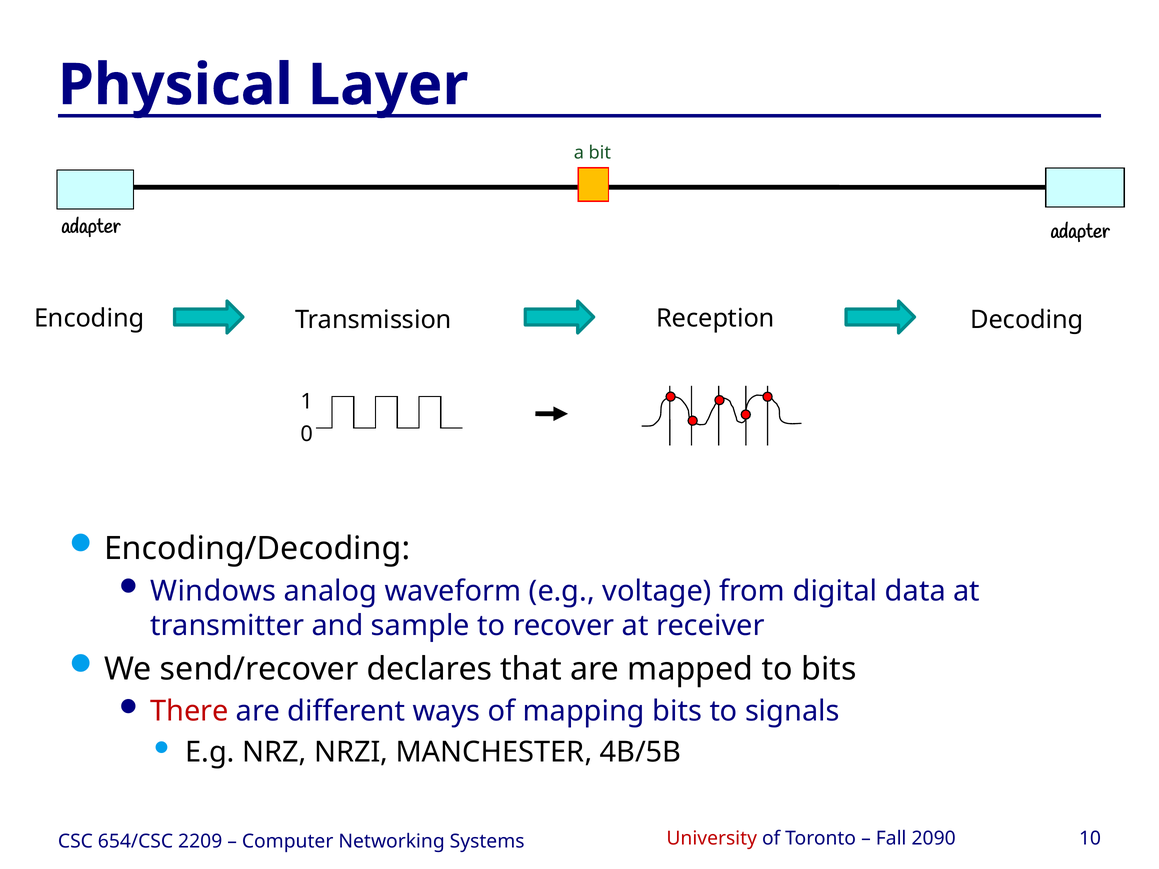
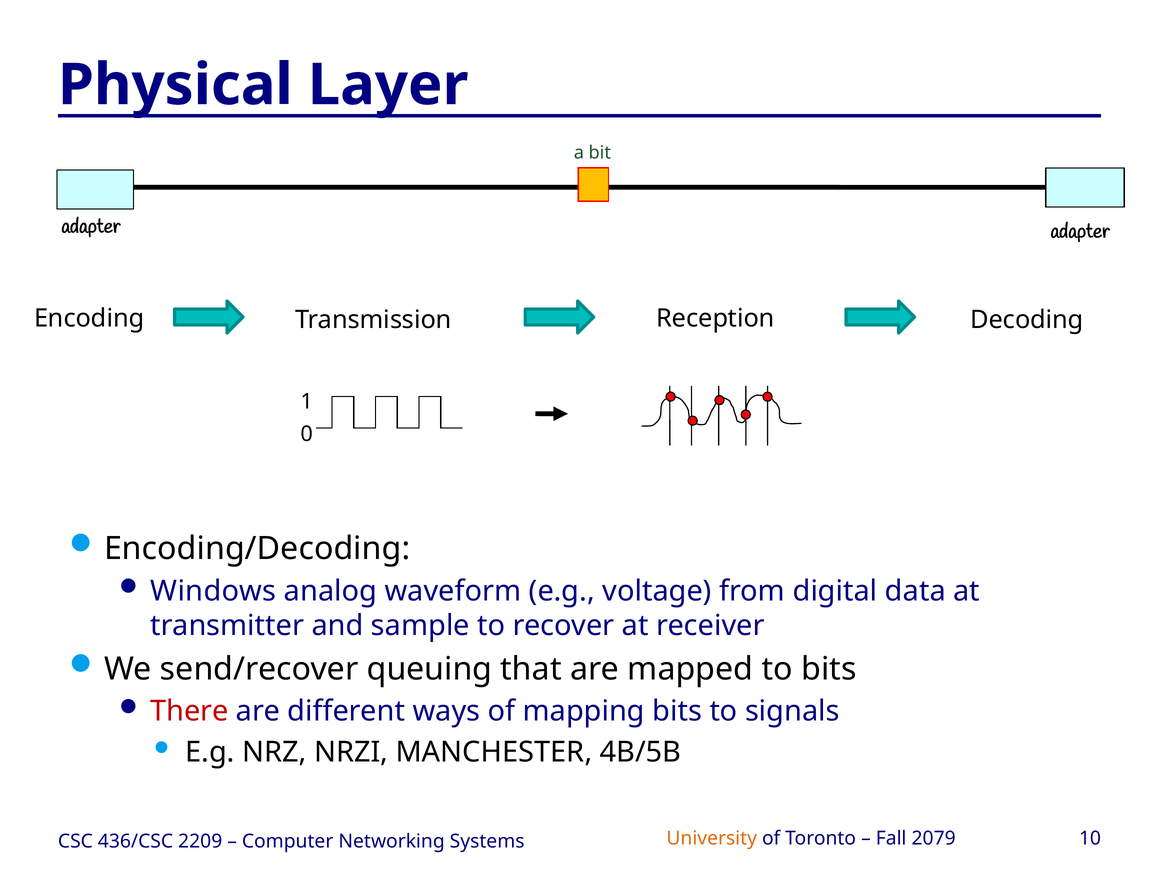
declares: declares -> queuing
University colour: red -> orange
2090: 2090 -> 2079
654/CSC: 654/CSC -> 436/CSC
